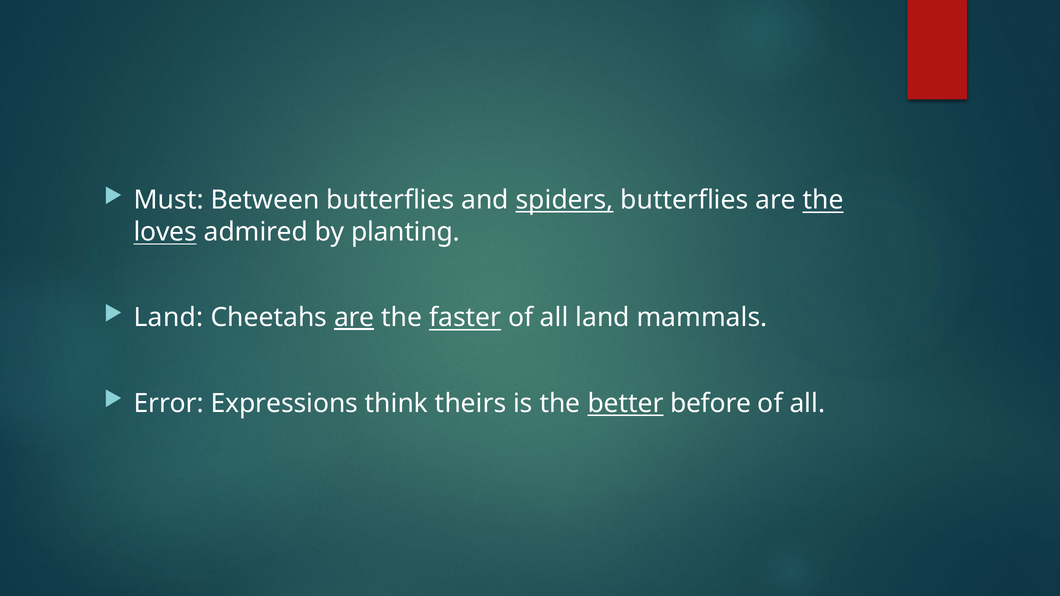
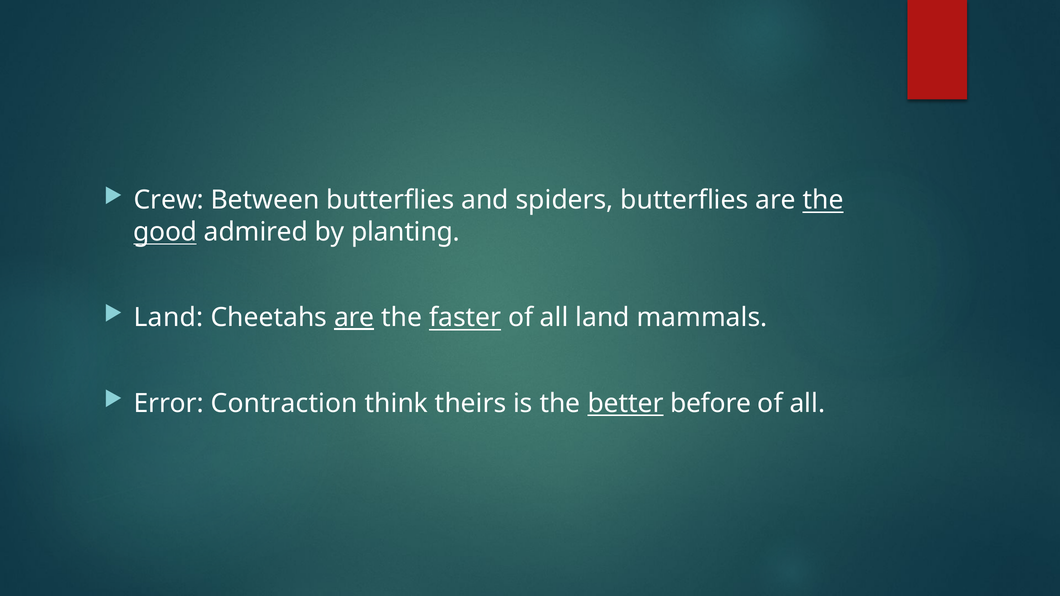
Must: Must -> Crew
spiders underline: present -> none
loves: loves -> good
Expressions: Expressions -> Contraction
